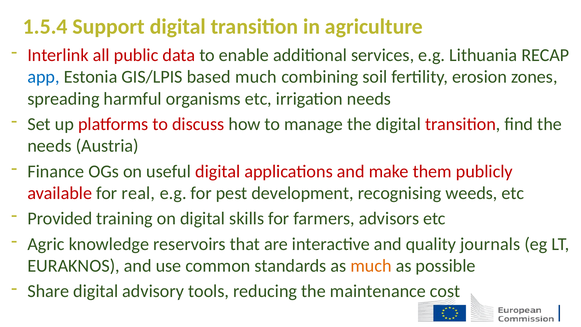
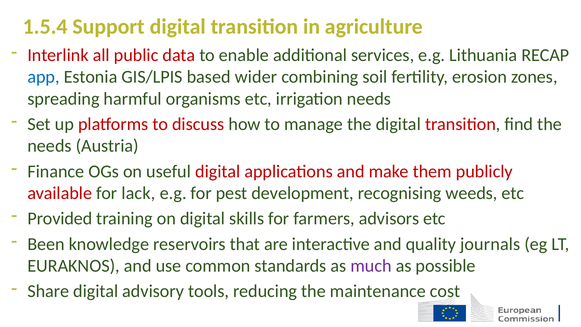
based much: much -> wider
real: real -> lack
Agric: Agric -> Been
much at (371, 266) colour: orange -> purple
